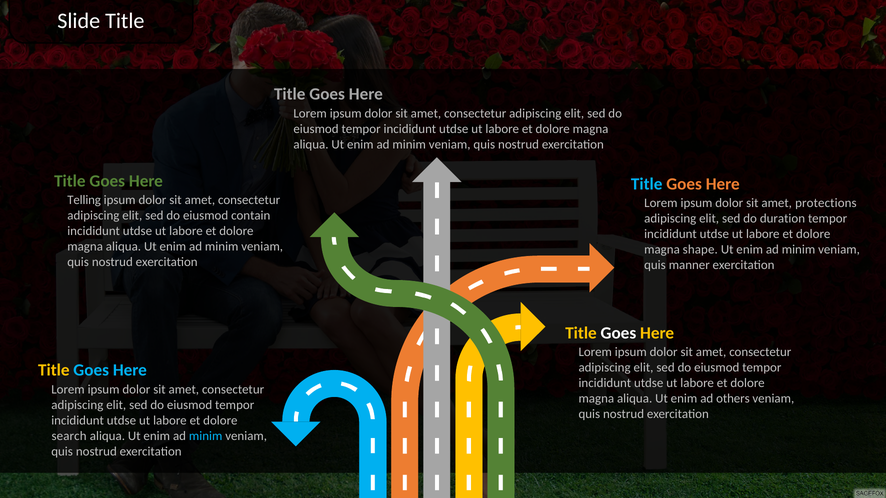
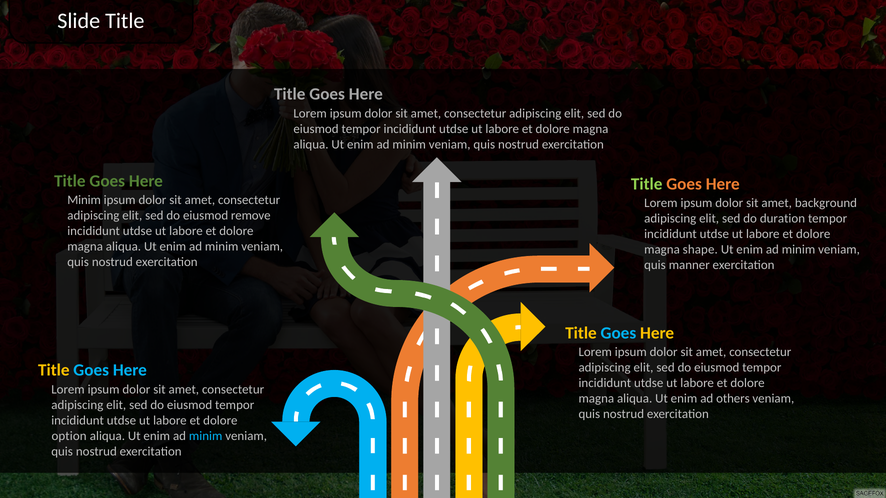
Title at (647, 184) colour: light blue -> light green
Telling at (84, 200): Telling -> Minim
protections: protections -> background
contain: contain -> remove
Goes at (618, 333) colour: white -> light blue
search: search -> option
